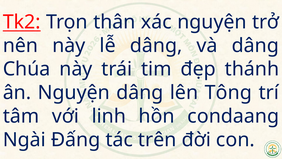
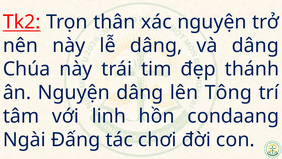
trên: trên -> chơi
